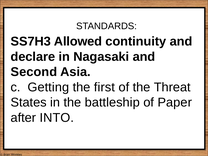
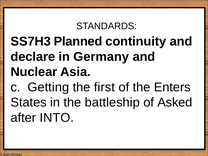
Allowed: Allowed -> Planned
Nagasaki: Nagasaki -> Germany
Second: Second -> Nuclear
Threat: Threat -> Enters
Paper: Paper -> Asked
